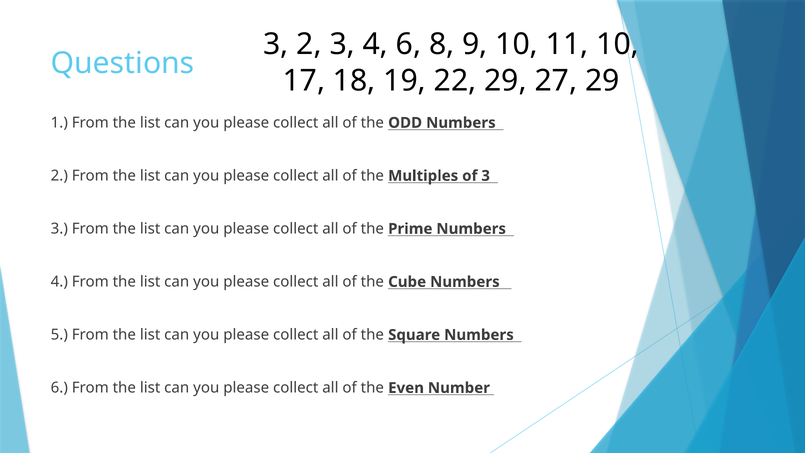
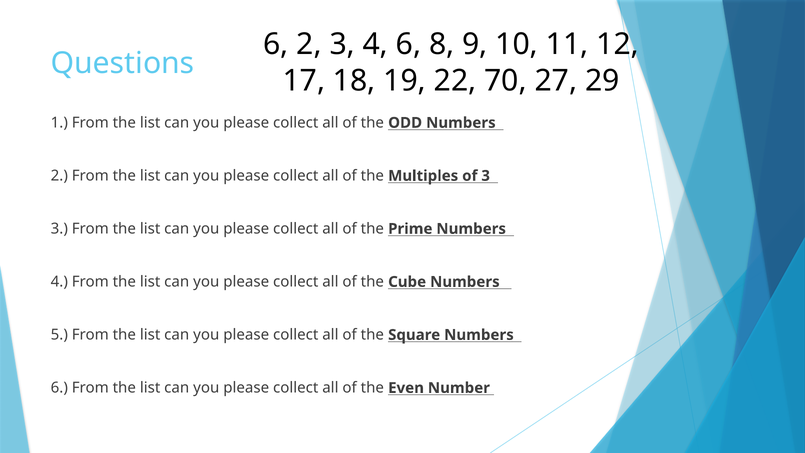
3 at (276, 44): 3 -> 6
11 10: 10 -> 12
22 29: 29 -> 70
